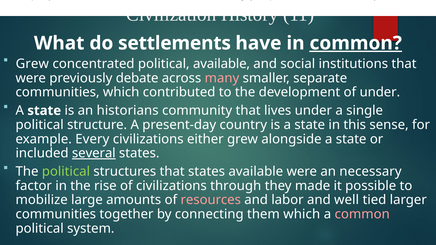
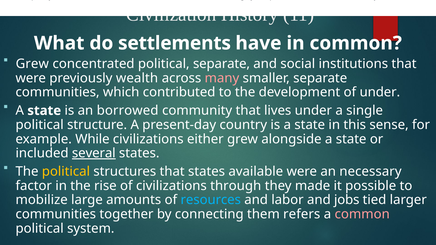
common at (356, 43) underline: present -> none
political available: available -> separate
debate: debate -> wealth
an historians: historians -> borrowed
Every: Every -> While
political at (66, 172) colour: light green -> yellow
resources colour: pink -> light blue
well: well -> jobs
them which: which -> refers
